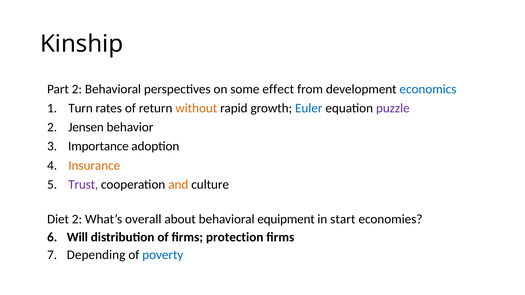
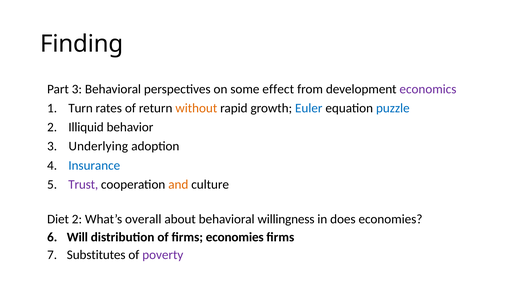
Kinship: Kinship -> Finding
Part 2: 2 -> 3
economics colour: blue -> purple
puzzle colour: purple -> blue
Jensen: Jensen -> Illiquid
Importance: Importance -> Underlying
Insurance colour: orange -> blue
equipment: equipment -> willingness
start: start -> does
firms protection: protection -> economies
Depending: Depending -> Substitutes
poverty colour: blue -> purple
